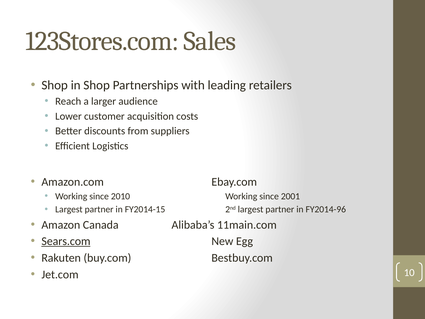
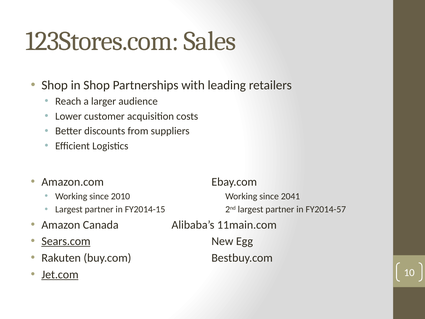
2001: 2001 -> 2041
FY2014-96: FY2014-96 -> FY2014-57
Jet.com underline: none -> present
